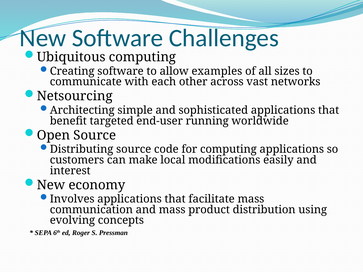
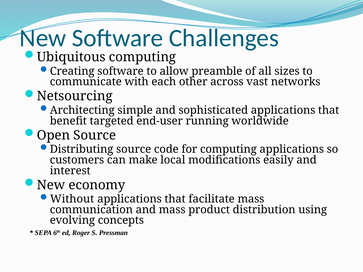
examples: examples -> preamble
Involves: Involves -> Without
